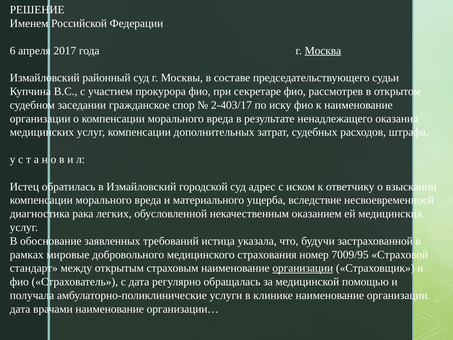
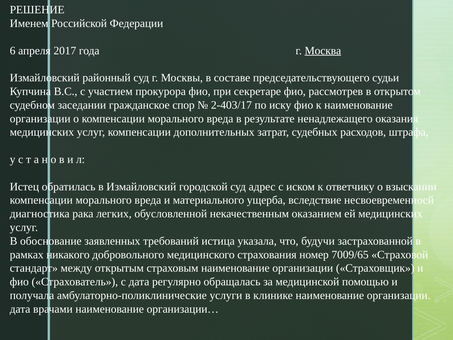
мировые: мировые -> никакого
7009/95: 7009/95 -> 7009/65
организации at (303, 268) underline: present -> none
